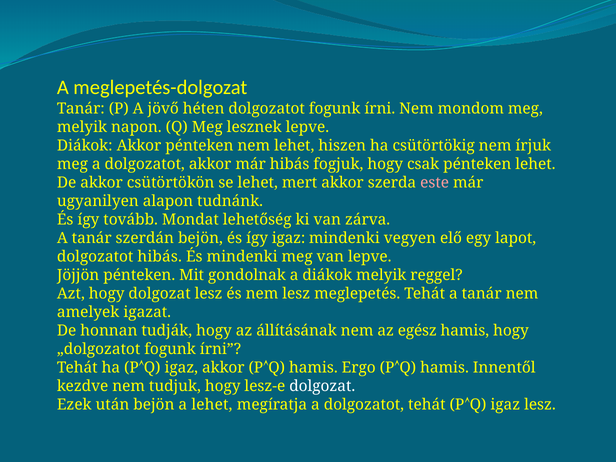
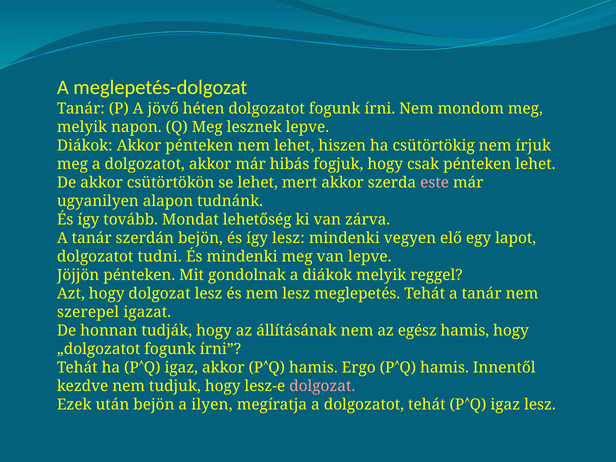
így igaz: igaz -> lesz
dolgozatot hibás: hibás -> tudni
amelyek: amelyek -> szerepel
dolgozat at (322, 386) colour: white -> pink
a lehet: lehet -> ilyen
